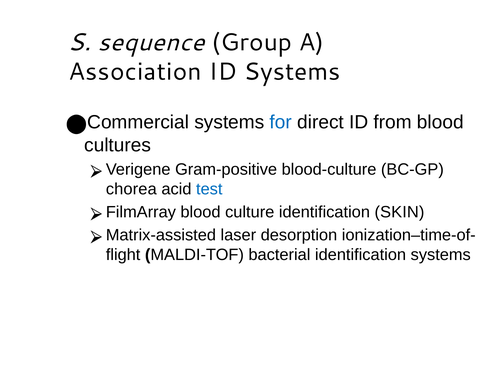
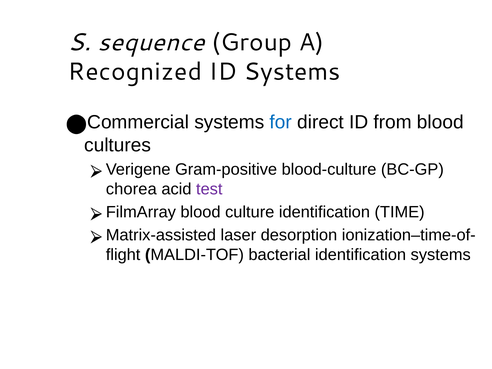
Association: Association -> Recognized
test colour: blue -> purple
SKIN: SKIN -> TIME
